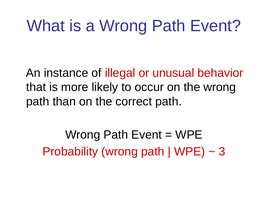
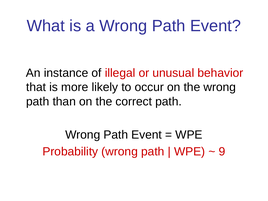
3: 3 -> 9
